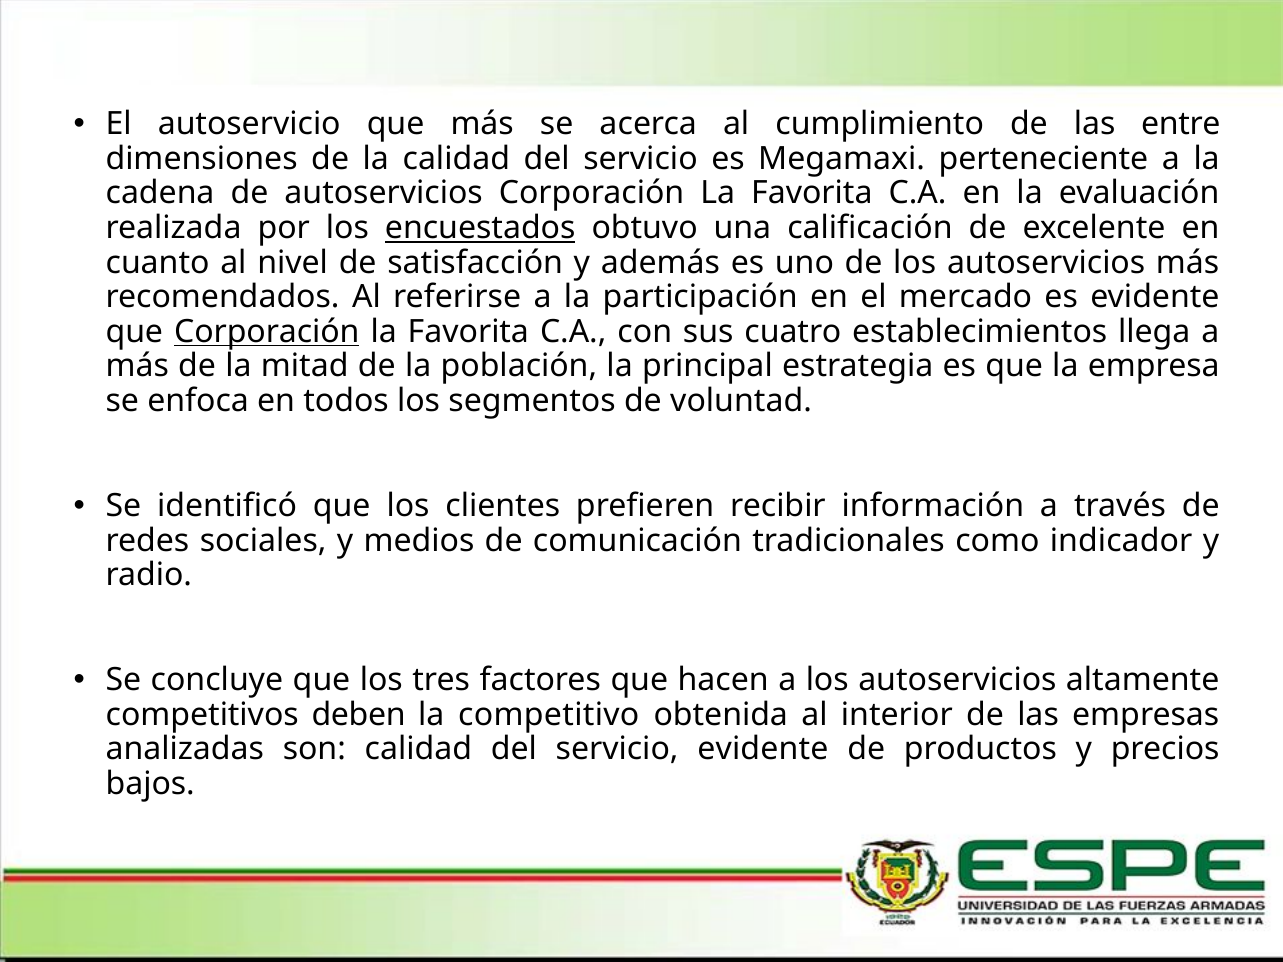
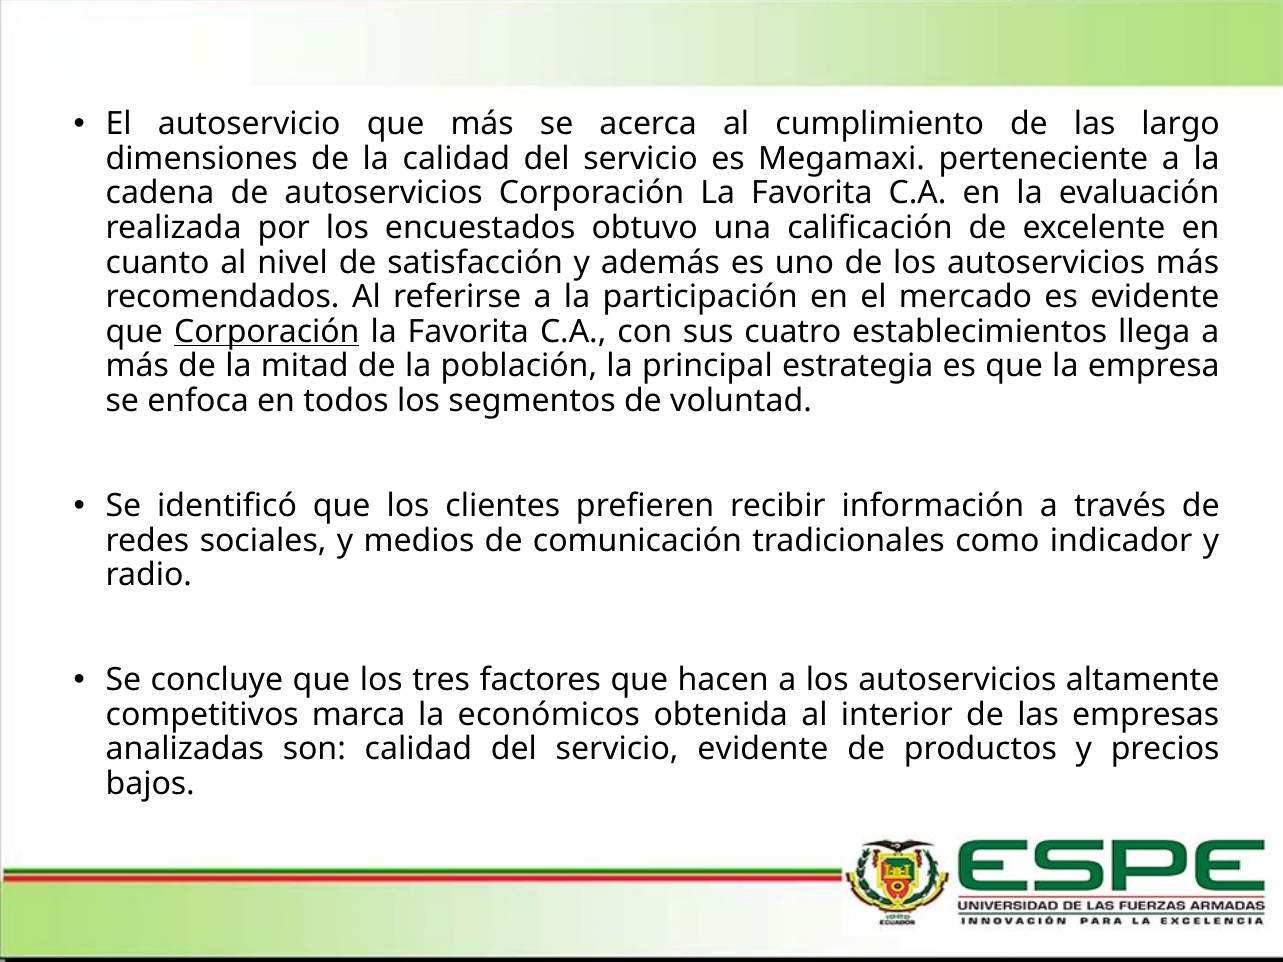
entre: entre -> largo
encuestados underline: present -> none
deben: deben -> marca
competitivo: competitivo -> económicos
